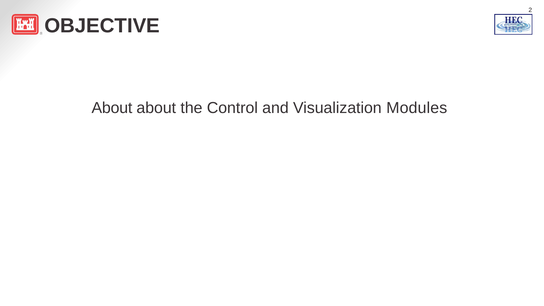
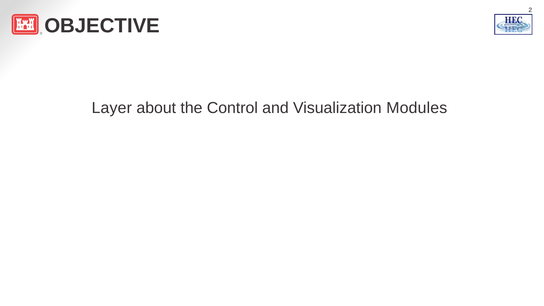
About at (112, 108): About -> Layer
